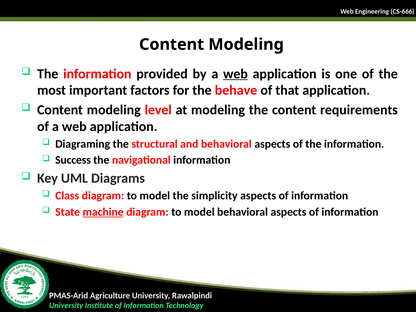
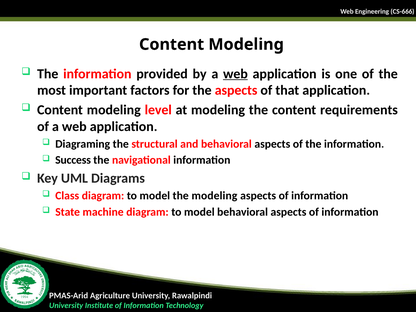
the behave: behave -> aspects
the simplicity: simplicity -> modeling
machine underline: present -> none
